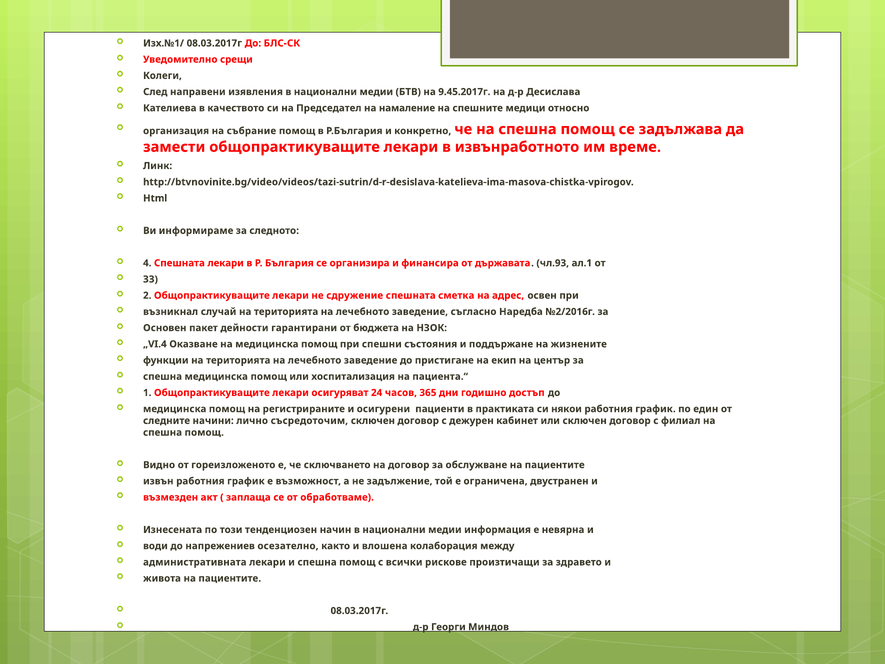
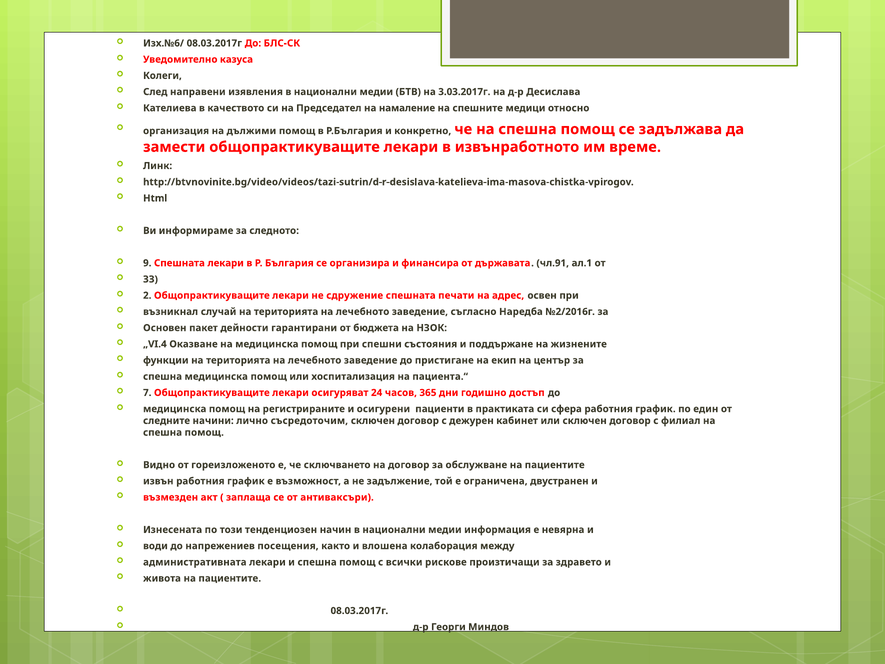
Изх.№1/: Изх.№1/ -> Изх.№6/
срещи: срещи -> казуса
9.45.2017г: 9.45.2017г -> 3.03.2017г
събрание: събрание -> дължими
4: 4 -> 9
чл.93: чл.93 -> чл.91
сметка: сметка -> печати
1: 1 -> 7
някои: някои -> сфера
обработваме: обработваме -> антиваксъри
осезателно: осезателно -> посещения
